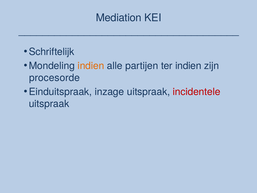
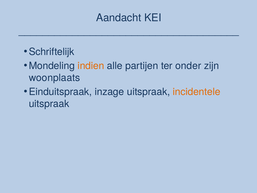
Mediation: Mediation -> Aandacht
ter indien: indien -> onder
procesorde: procesorde -> woonplaats
incidentele colour: red -> orange
